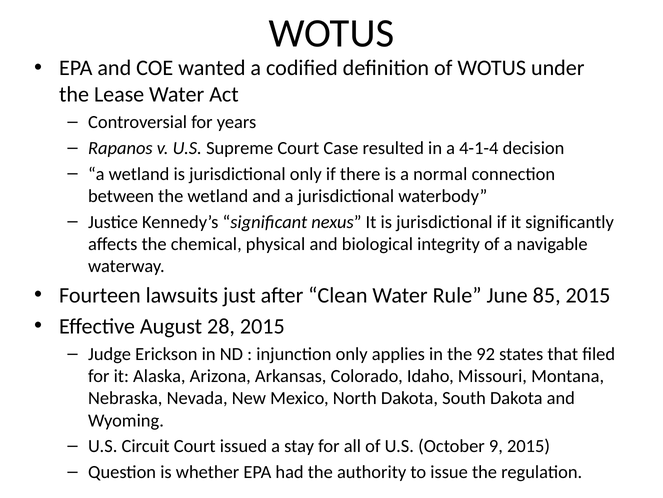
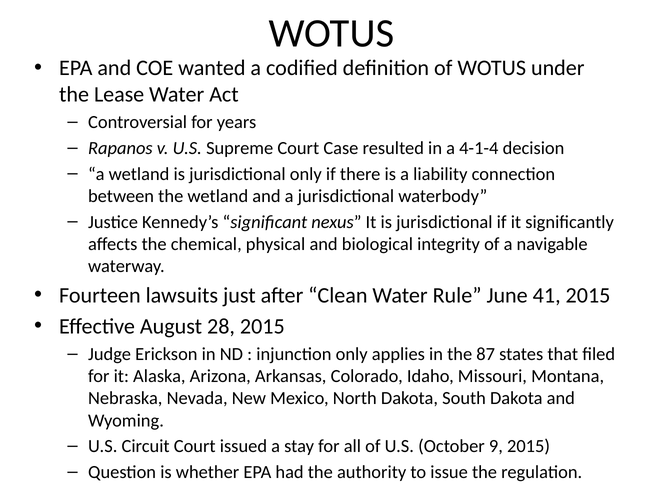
normal: normal -> liability
85: 85 -> 41
92: 92 -> 87
